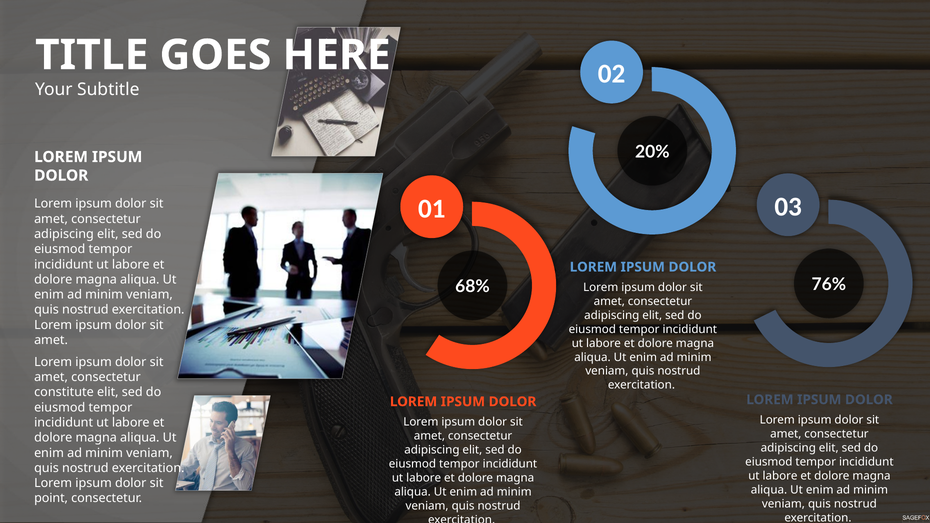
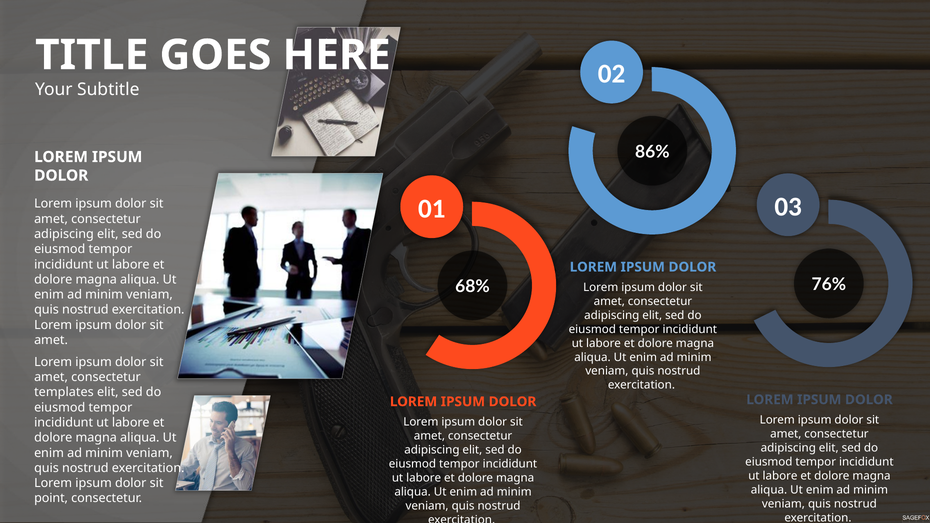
20%: 20% -> 86%
constitute: constitute -> templates
